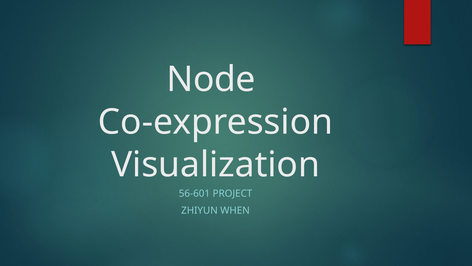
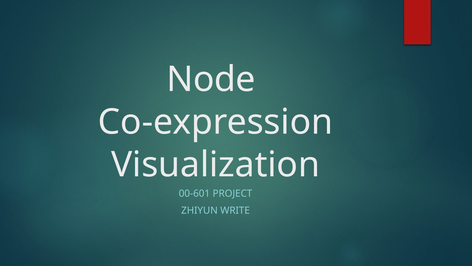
56-601: 56-601 -> 00-601
WHEN: WHEN -> WRITE
